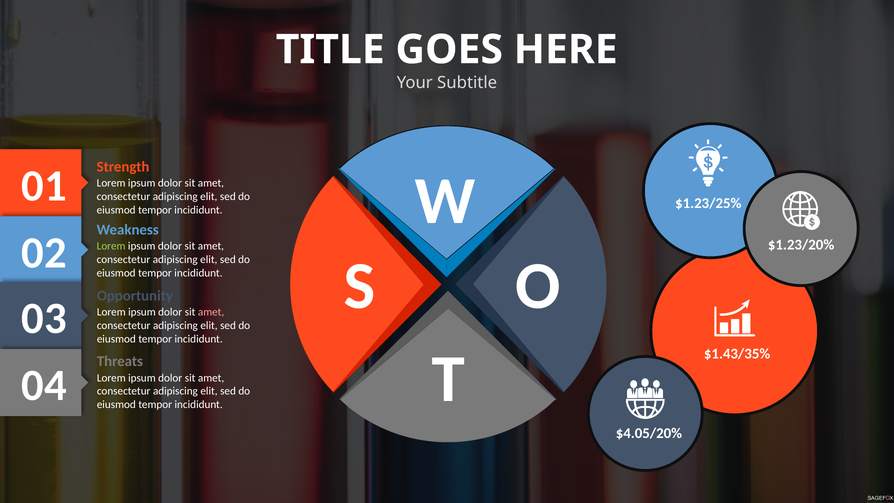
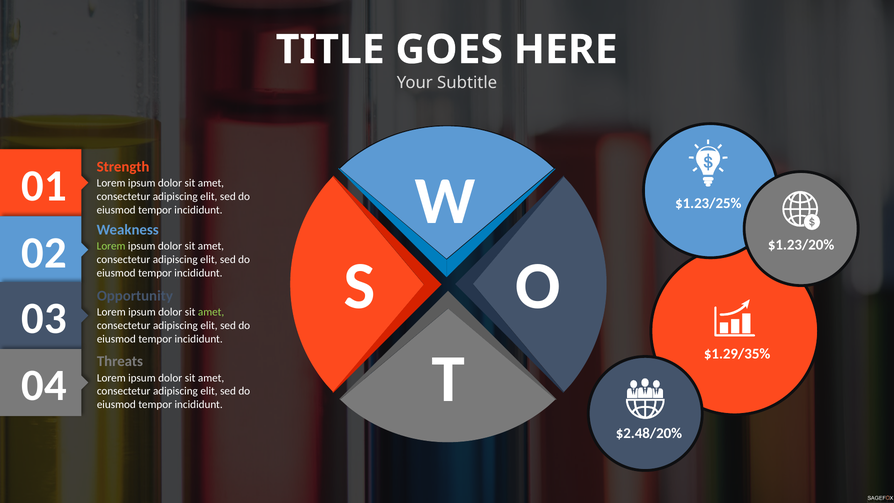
amet at (211, 312) colour: pink -> light green
$1.43/35%: $1.43/35% -> $1.29/35%
$4.05/20%: $4.05/20% -> $2.48/20%
